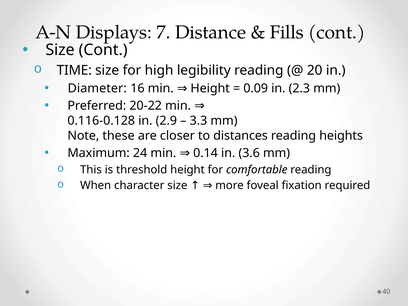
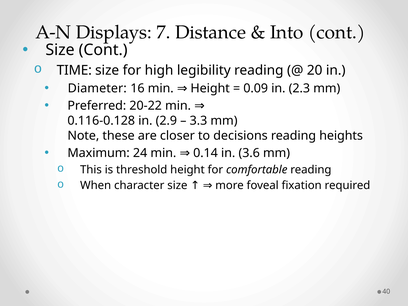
Fills: Fills -> Into
distances: distances -> decisions
